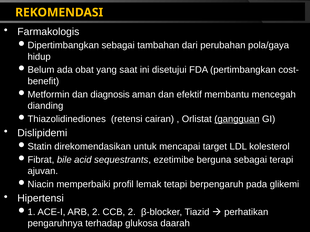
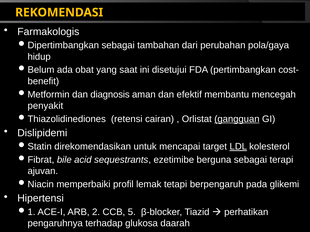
dianding: dianding -> penyakit
LDL underline: none -> present
CCB 2: 2 -> 5
